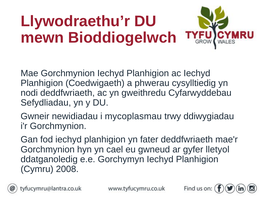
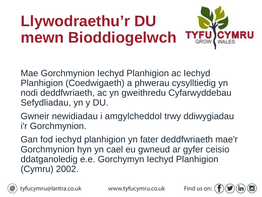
mycoplasmau: mycoplasmau -> amgylcheddol
lletyol: lletyol -> ceisio
2008: 2008 -> 2002
